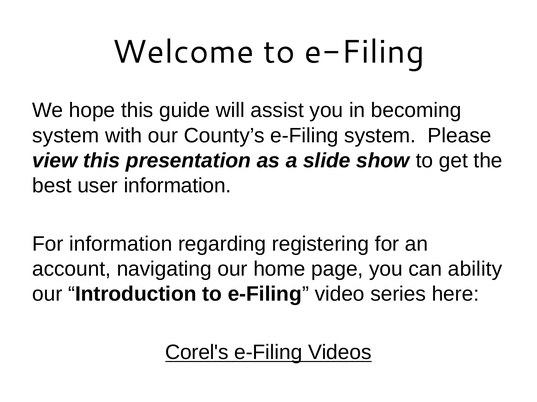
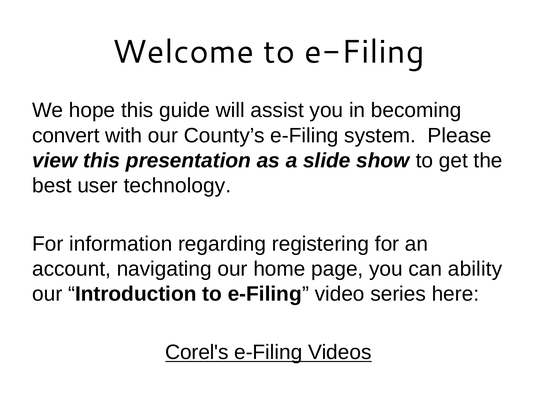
system at (66, 136): system -> convert
user information: information -> technology
